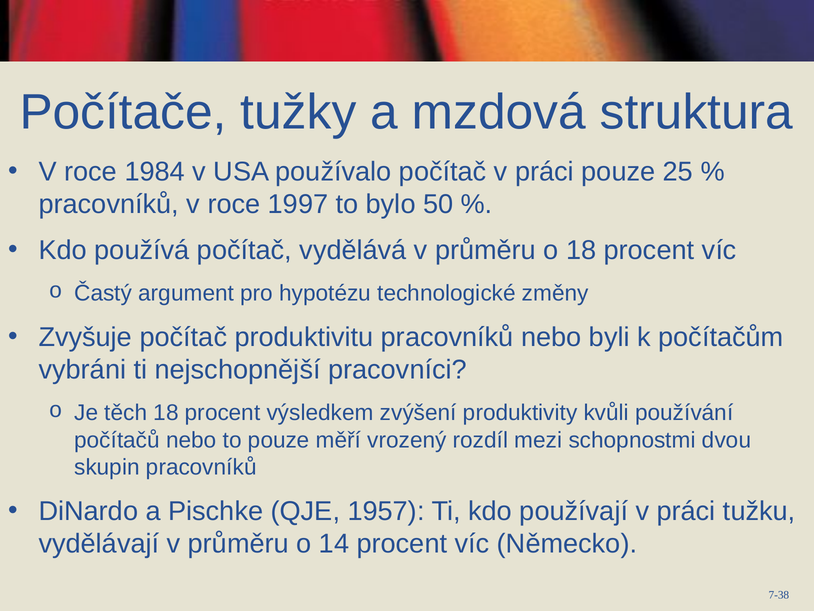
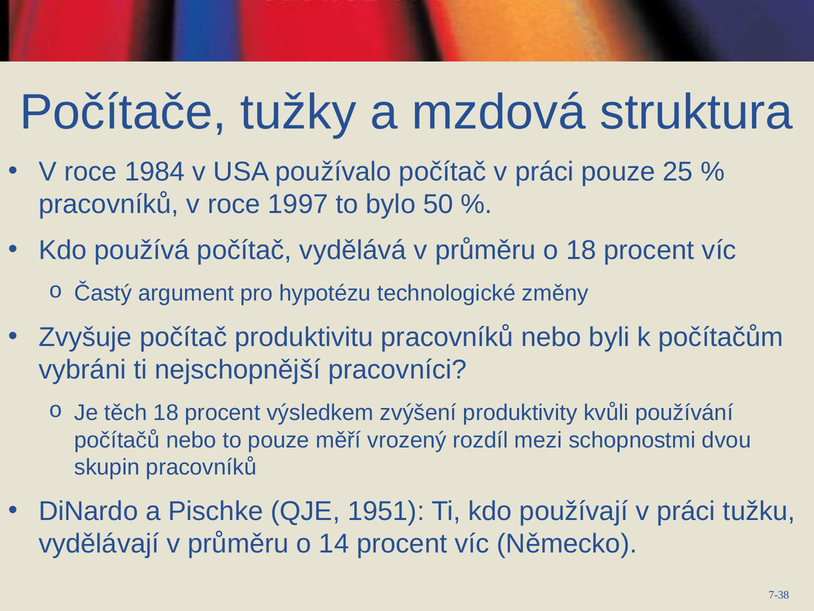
1957: 1957 -> 1951
